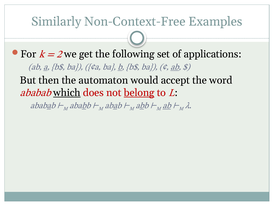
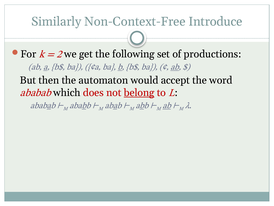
Examples: Examples -> Introduce
applications: applications -> productions
which underline: present -> none
